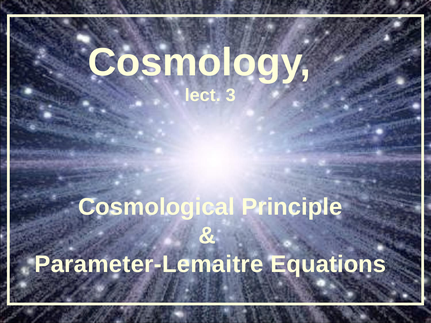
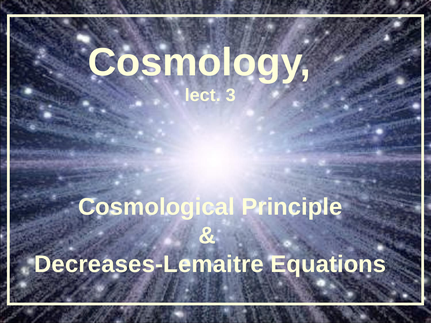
Parameter-Lemaitre: Parameter-Lemaitre -> Decreases-Lemaitre
